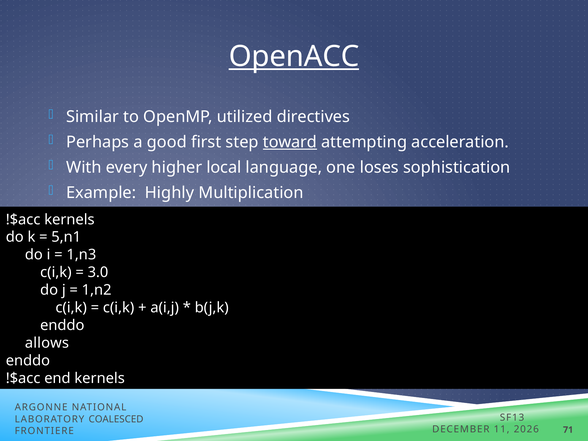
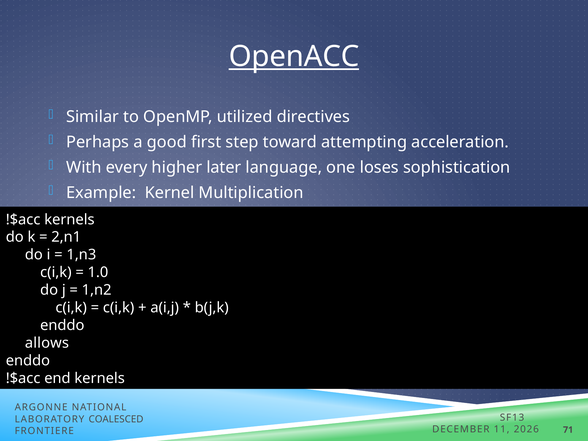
toward underline: present -> none
local: local -> later
Highly: Highly -> Kernel
5,n1: 5,n1 -> 2,n1
3.0: 3.0 -> 1.0
